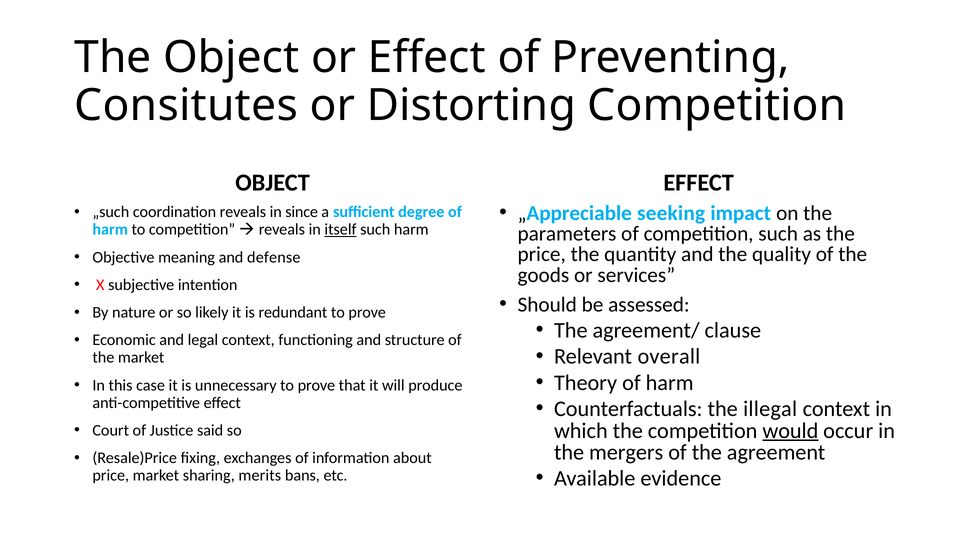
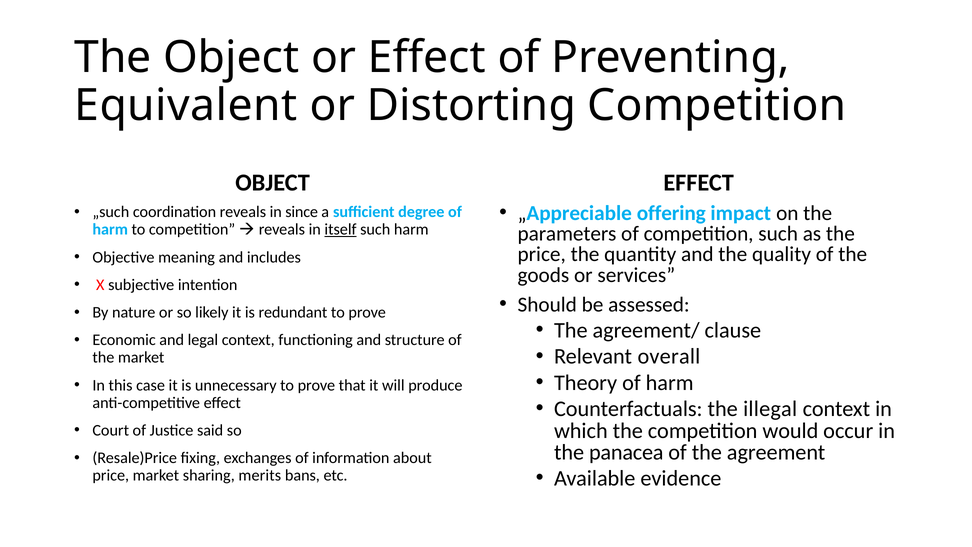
Consitutes: Consitutes -> Equivalent
seeking: seeking -> offering
defense: defense -> includes
would underline: present -> none
mergers: mergers -> panacea
